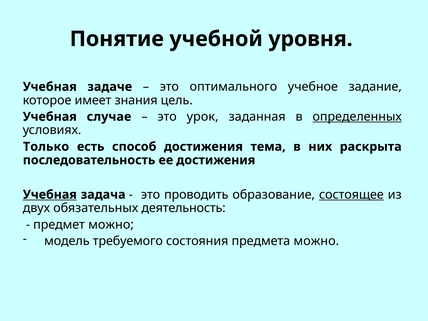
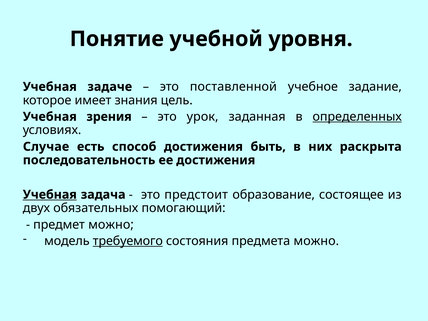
оптимального: оптимального -> поставленной
случае: случае -> зрения
Только: Только -> Случае
тема: тема -> быть
проводить: проводить -> предстоит
состоящее underline: present -> none
деятельность: деятельность -> помогающий
требуемого underline: none -> present
